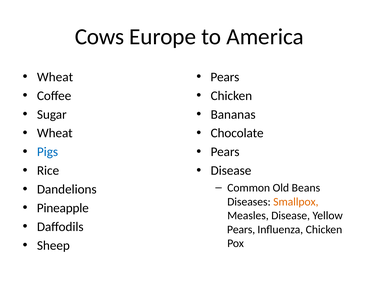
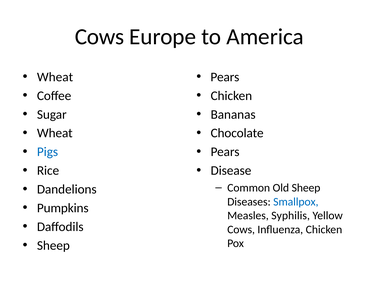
Old Beans: Beans -> Sheep
Smallpox colour: orange -> blue
Pineapple: Pineapple -> Pumpkins
Measles Disease: Disease -> Syphilis
Pears at (241, 230): Pears -> Cows
